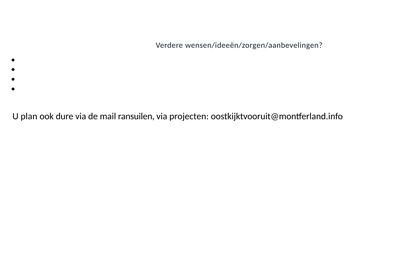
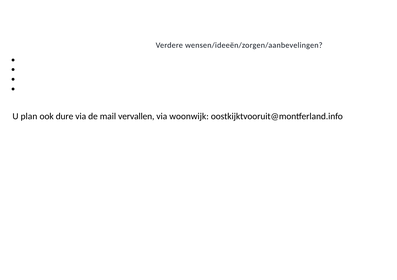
ransuilen: ransuilen -> vervallen
projecten: projecten -> woonwijk
